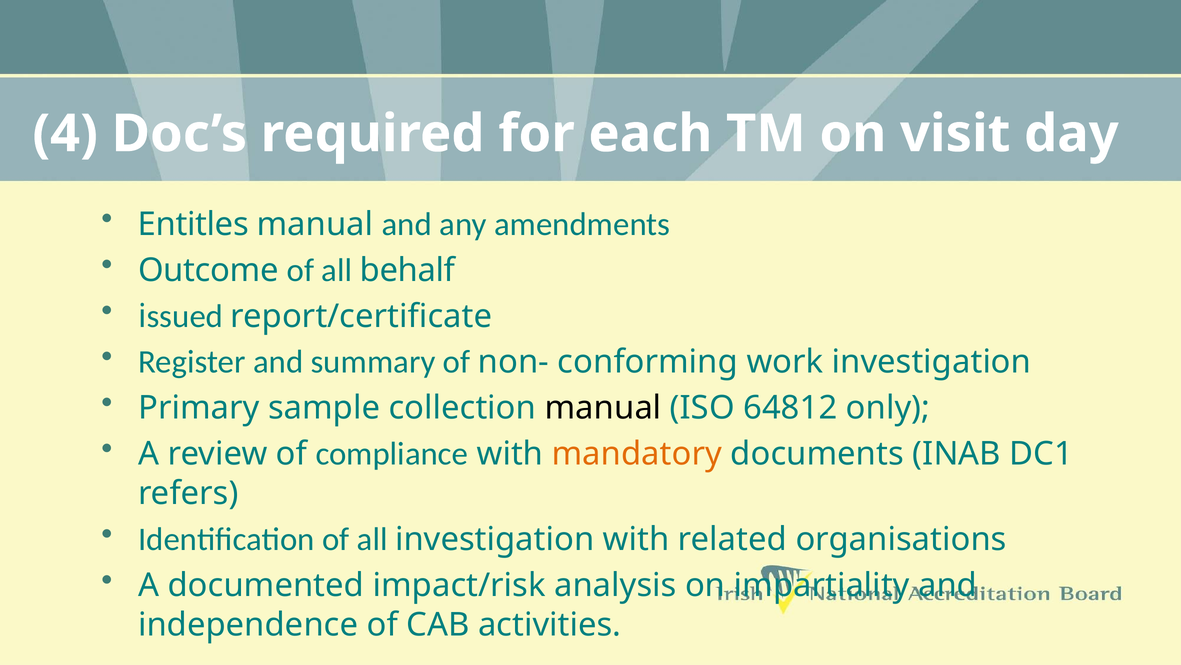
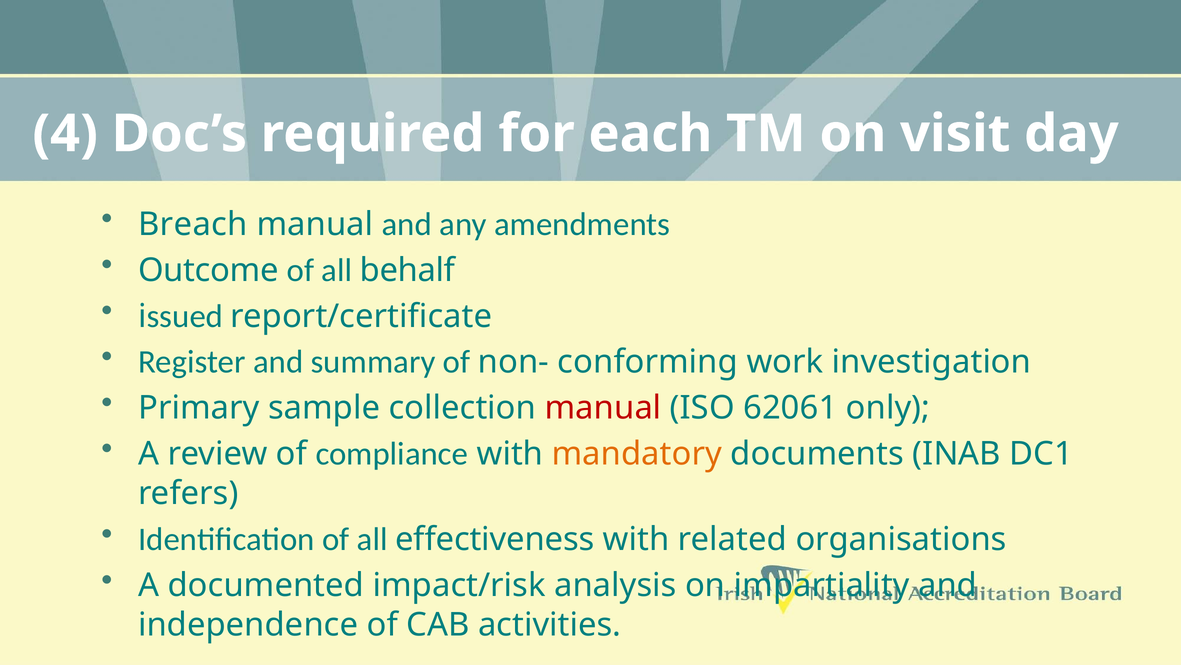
Entitles: Entitles -> Breach
manual at (603, 408) colour: black -> red
64812: 64812 -> 62061
all investigation: investigation -> effectiveness
